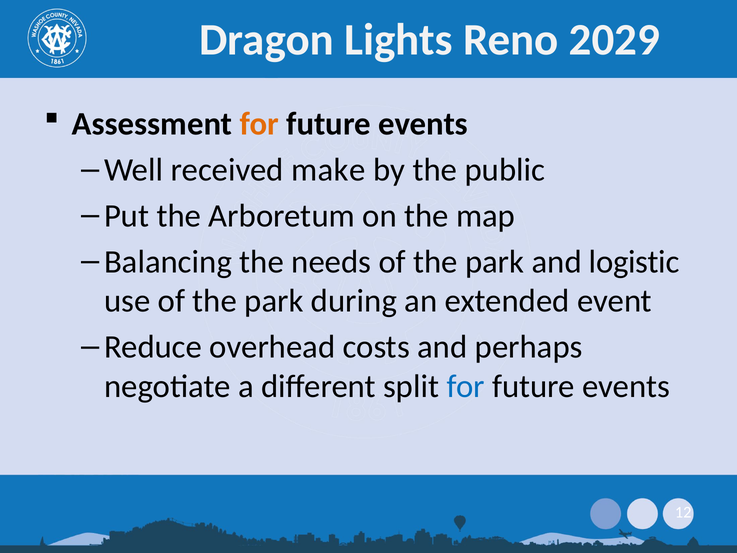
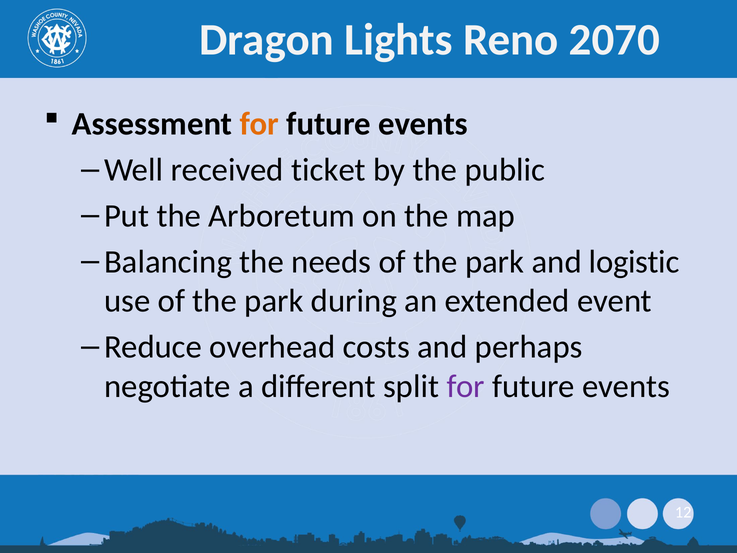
2029: 2029 -> 2070
make: make -> ticket
for at (466, 386) colour: blue -> purple
